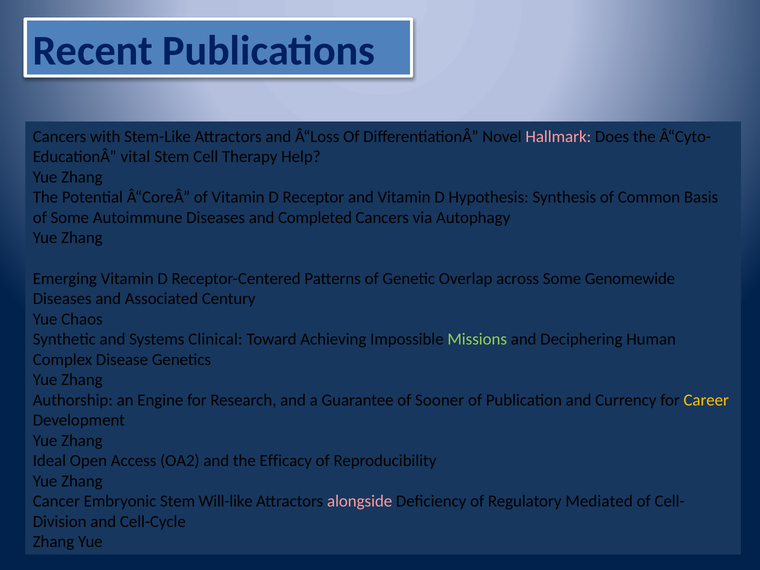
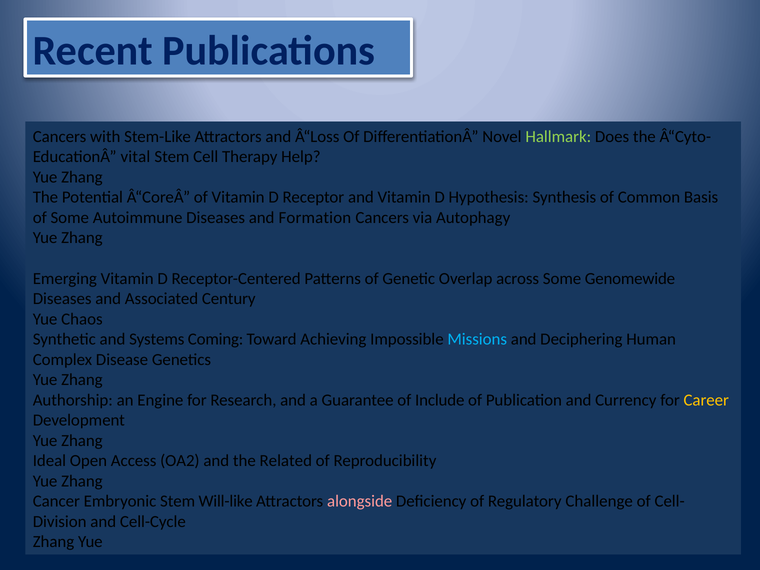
Hallmark colour: pink -> light green
Completed: Completed -> Formation
Clinical: Clinical -> Coming
Missions colour: light green -> light blue
Sooner: Sooner -> Include
Efficacy: Efficacy -> Related
Mediated: Mediated -> Challenge
